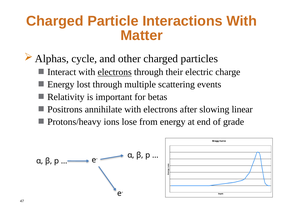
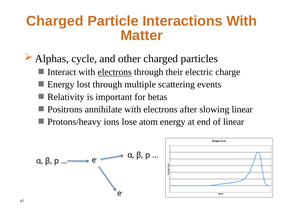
from: from -> atom
of grade: grade -> linear
